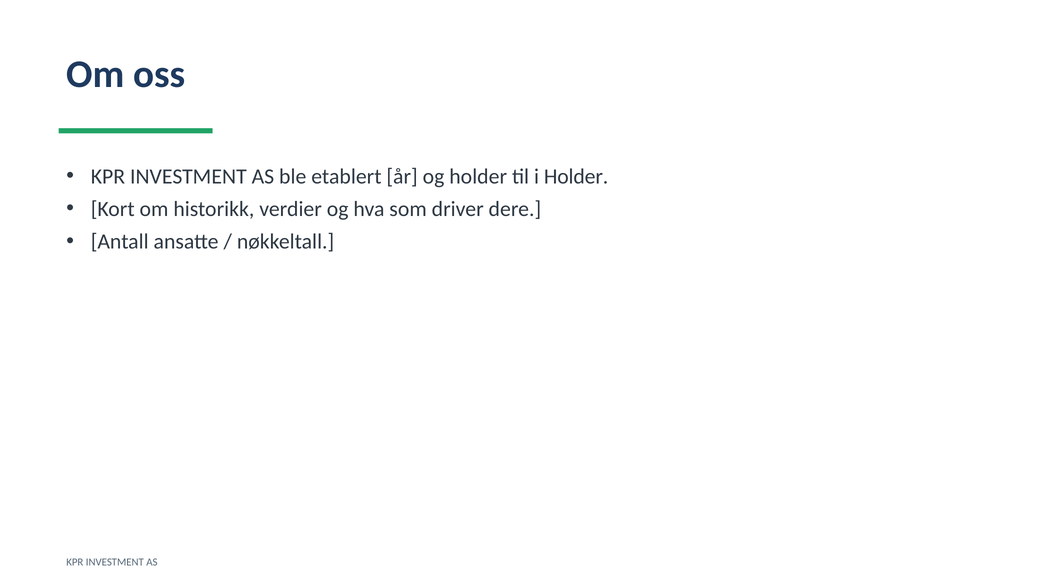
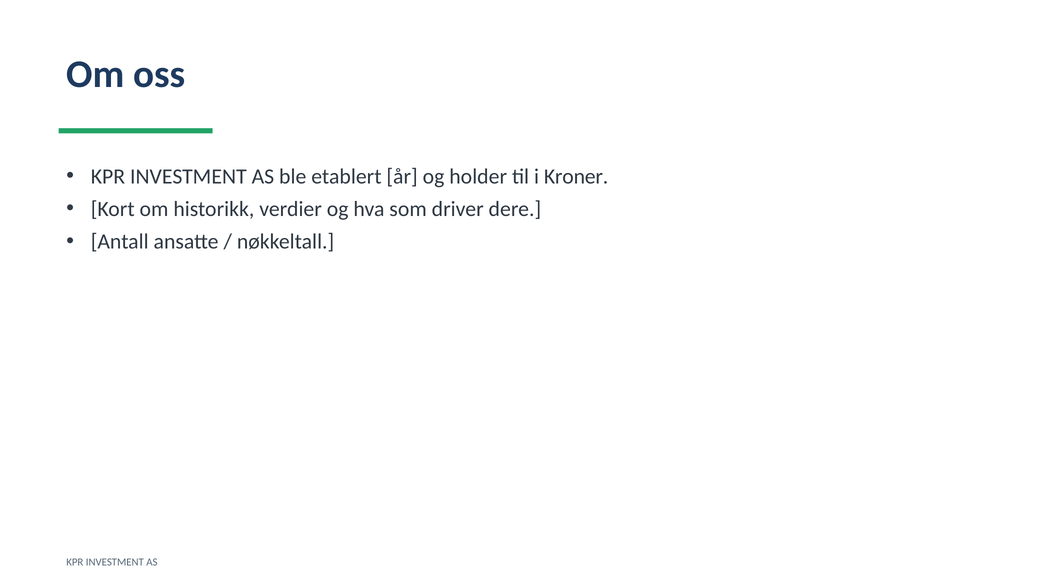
i Holder: Holder -> Kroner
